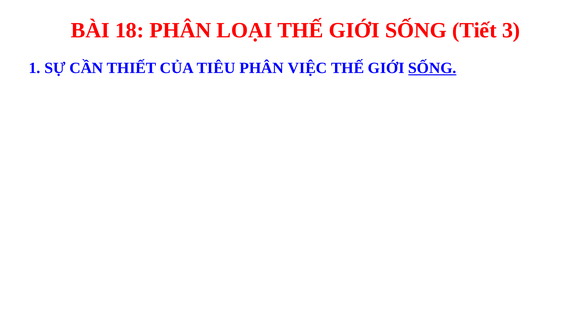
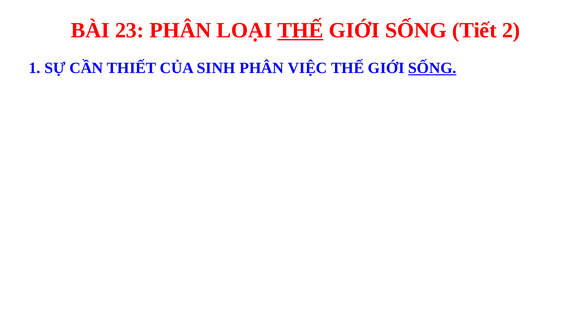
18: 18 -> 23
THẾ at (300, 30) underline: none -> present
3: 3 -> 2
TIÊU: TIÊU -> SINH
